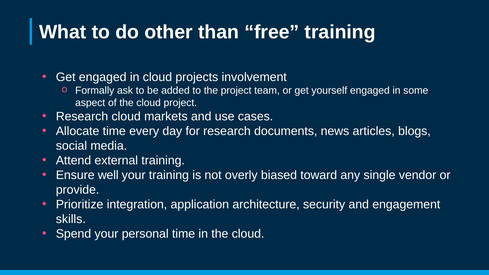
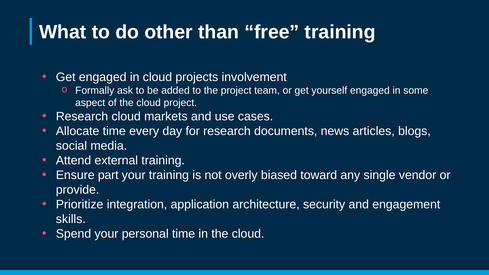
well: well -> part
